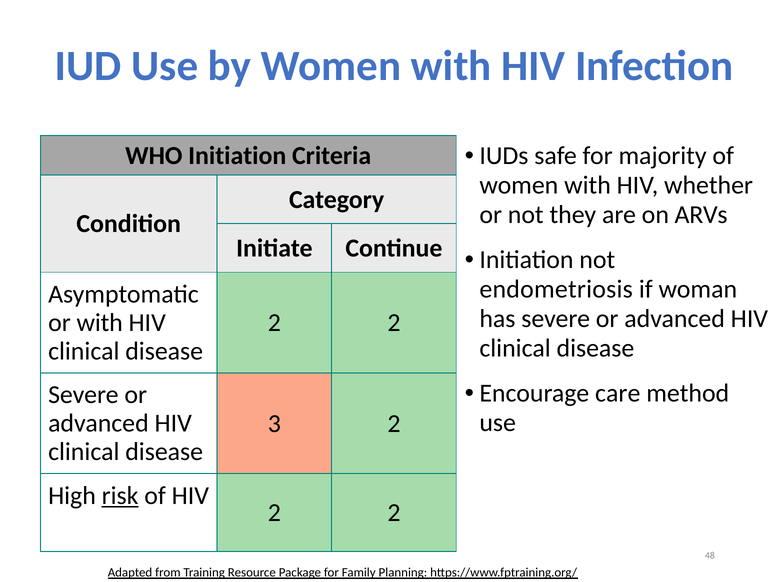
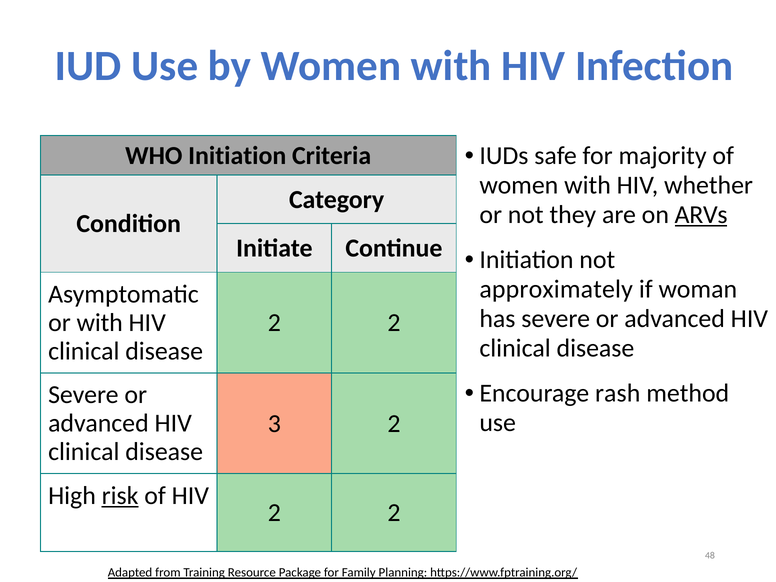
ARVs underline: none -> present
endometriosis: endometriosis -> approximately
care: care -> rash
